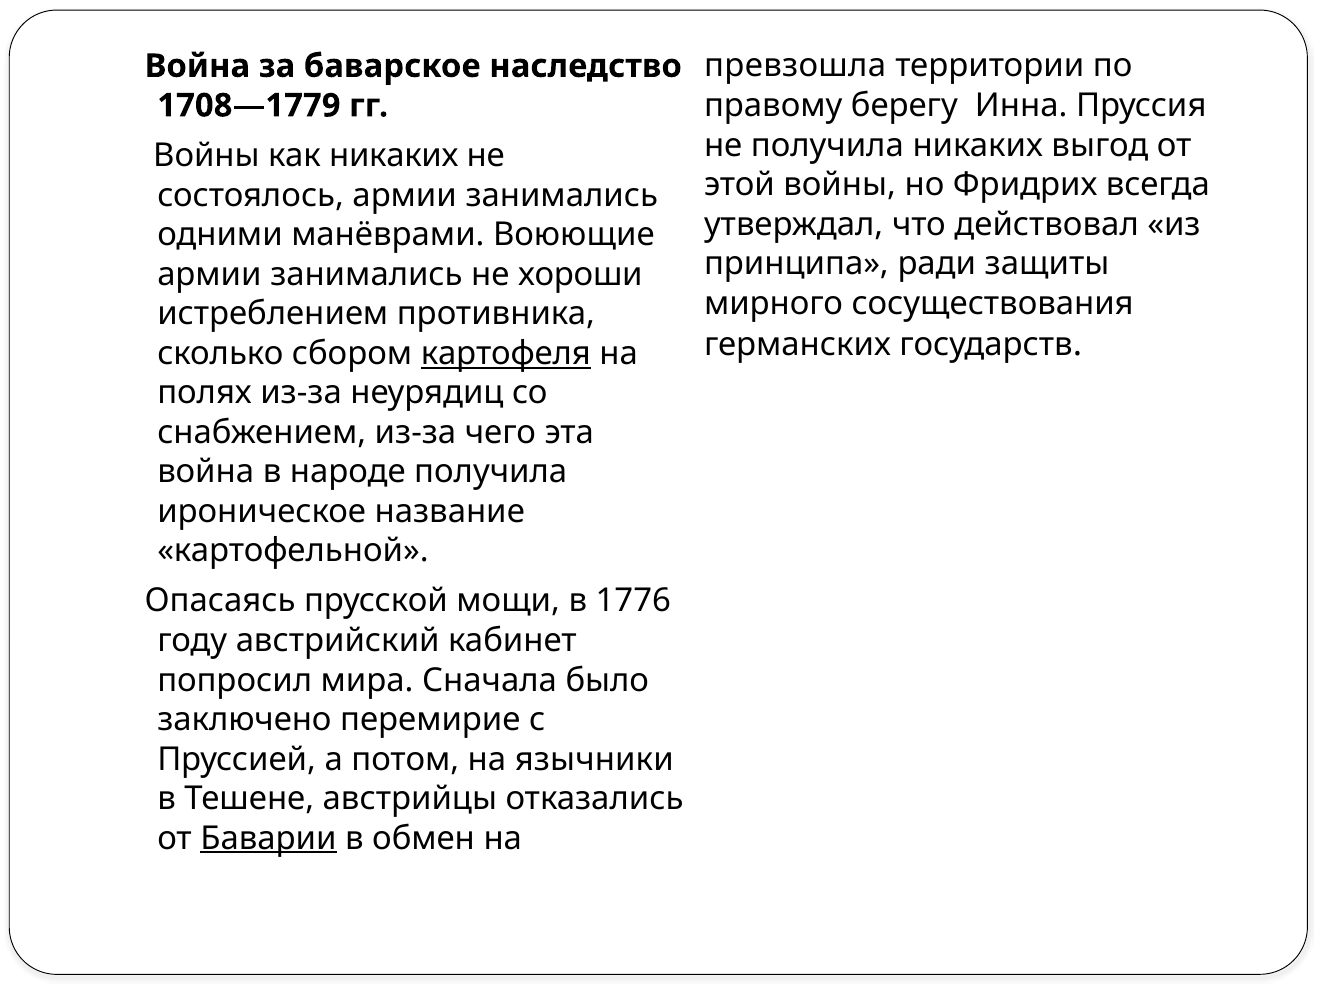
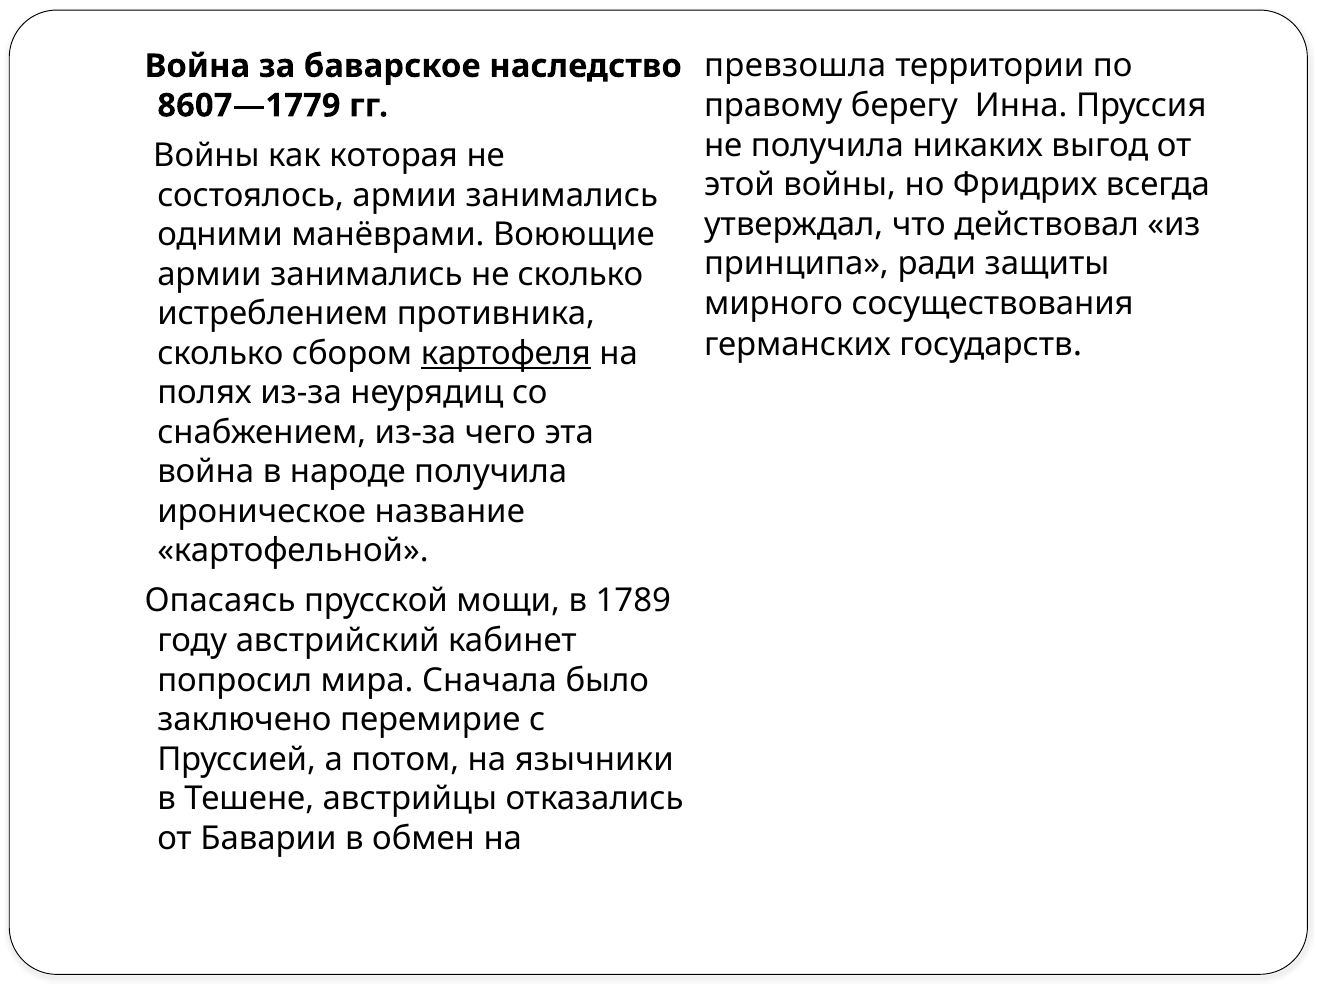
1708—1779: 1708—1779 -> 8607—1779
как никаких: никаких -> которая
не хороши: хороши -> сколько
1776: 1776 -> 1789
Баварии underline: present -> none
